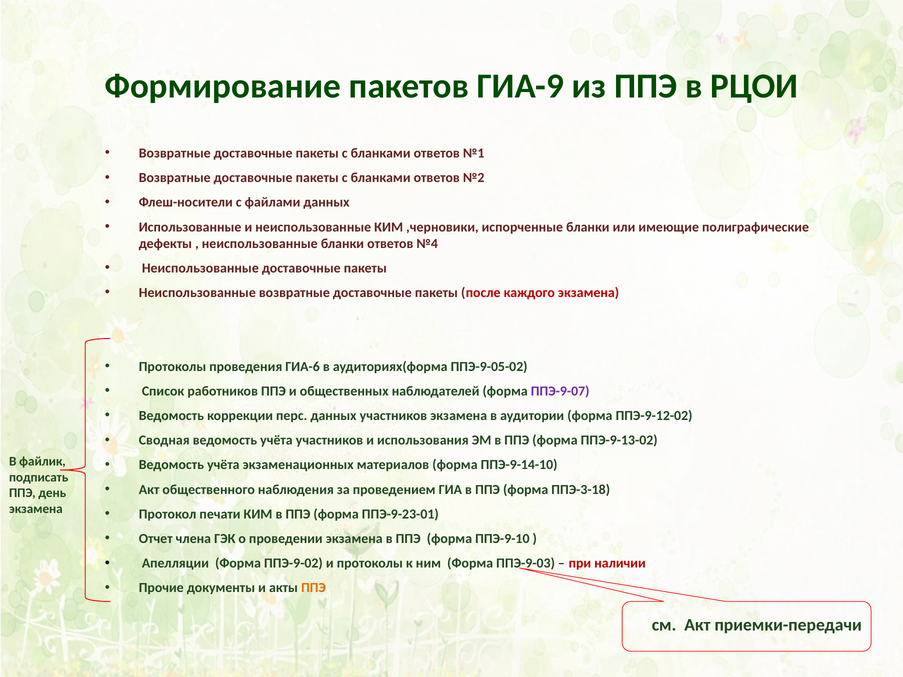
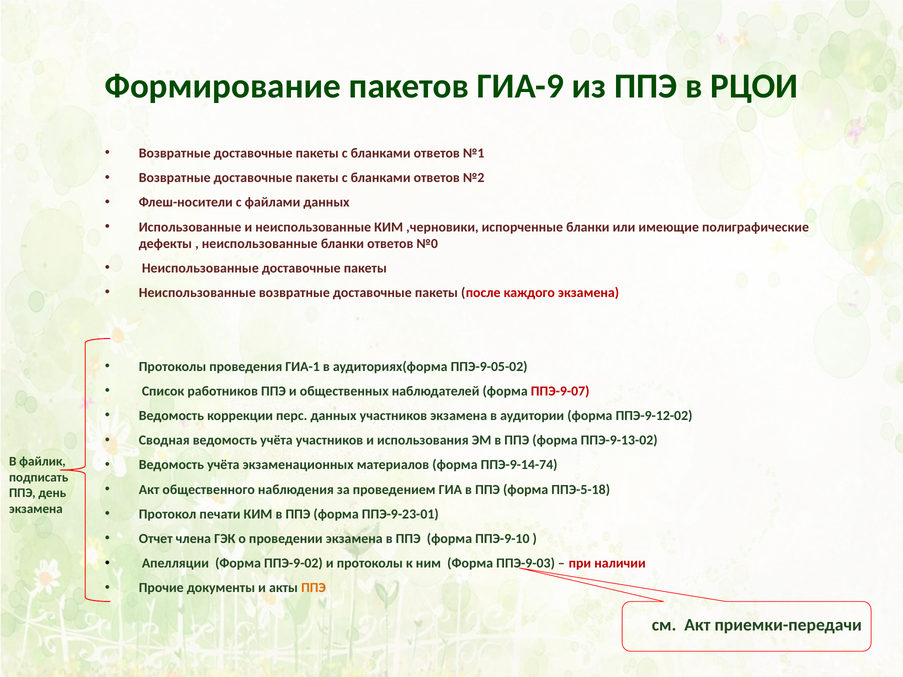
№4: №4 -> №0
ГИА-6: ГИА-6 -> ГИА-1
ППЭ-9-07 colour: purple -> red
ППЭ-9-14-10: ППЭ-9-14-10 -> ППЭ-9-14-74
ППЭ-3-18: ППЭ-3-18 -> ППЭ-5-18
